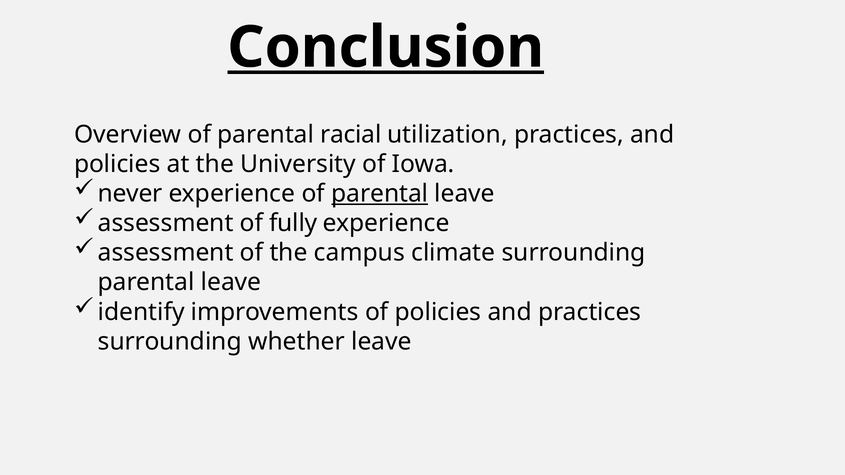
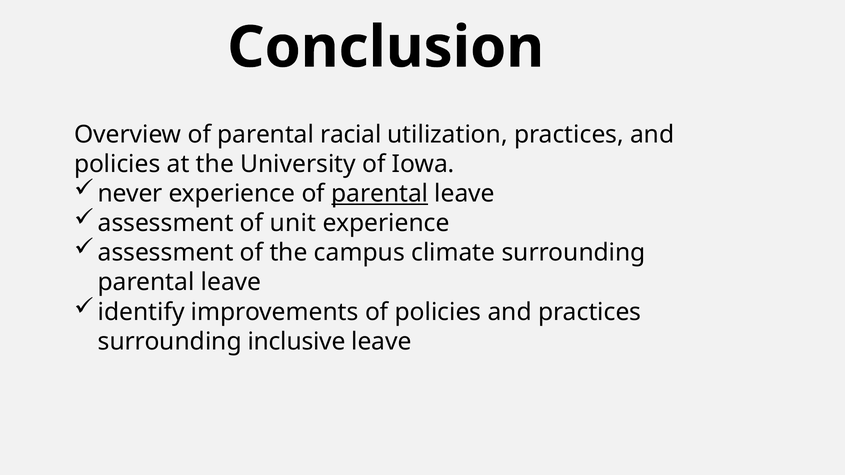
Conclusion underline: present -> none
fully: fully -> unit
whether: whether -> inclusive
